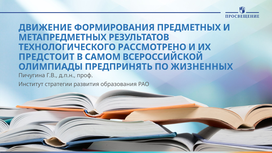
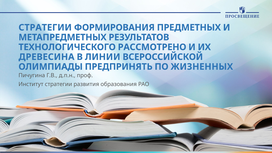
ДВИЖЕНИЕ at (45, 28): ДВИЖЕНИЕ -> СТРАТЕГИИ
ПРЕДСТОИТ: ПРЕДСТОИТ -> ДРЕВЕСИНА
САМОМ: САМОМ -> ЛИНИИ
